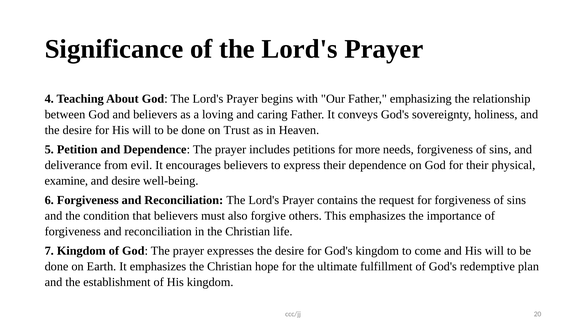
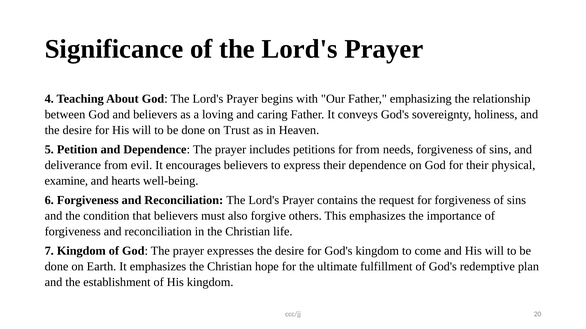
for more: more -> from
and desire: desire -> hearts
